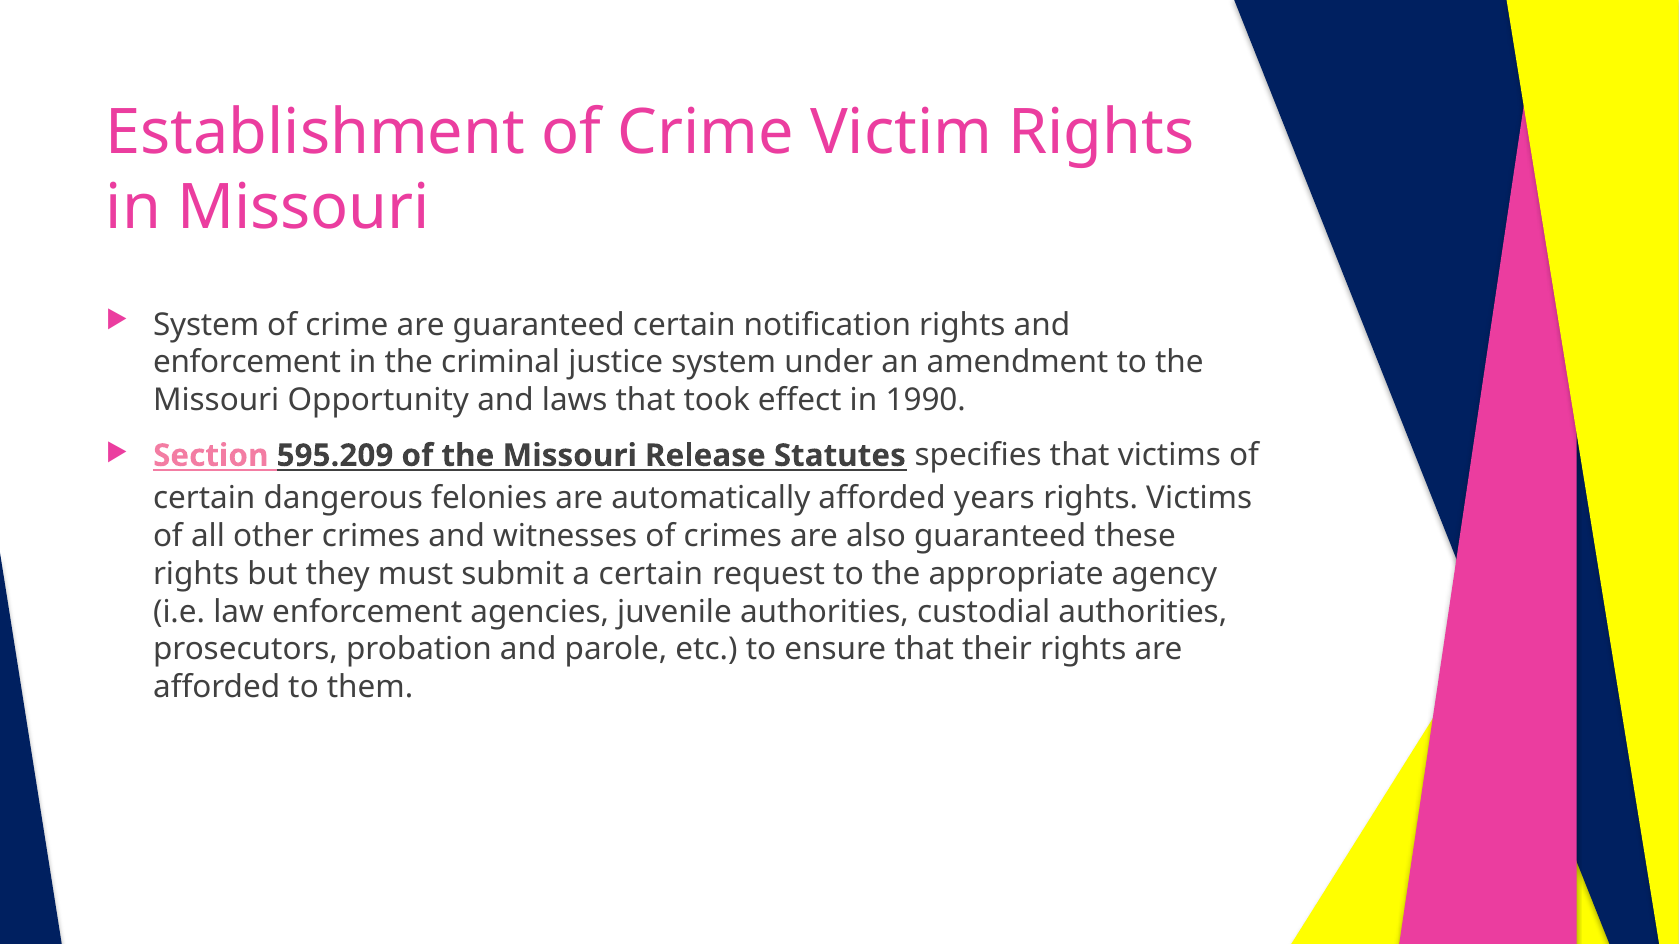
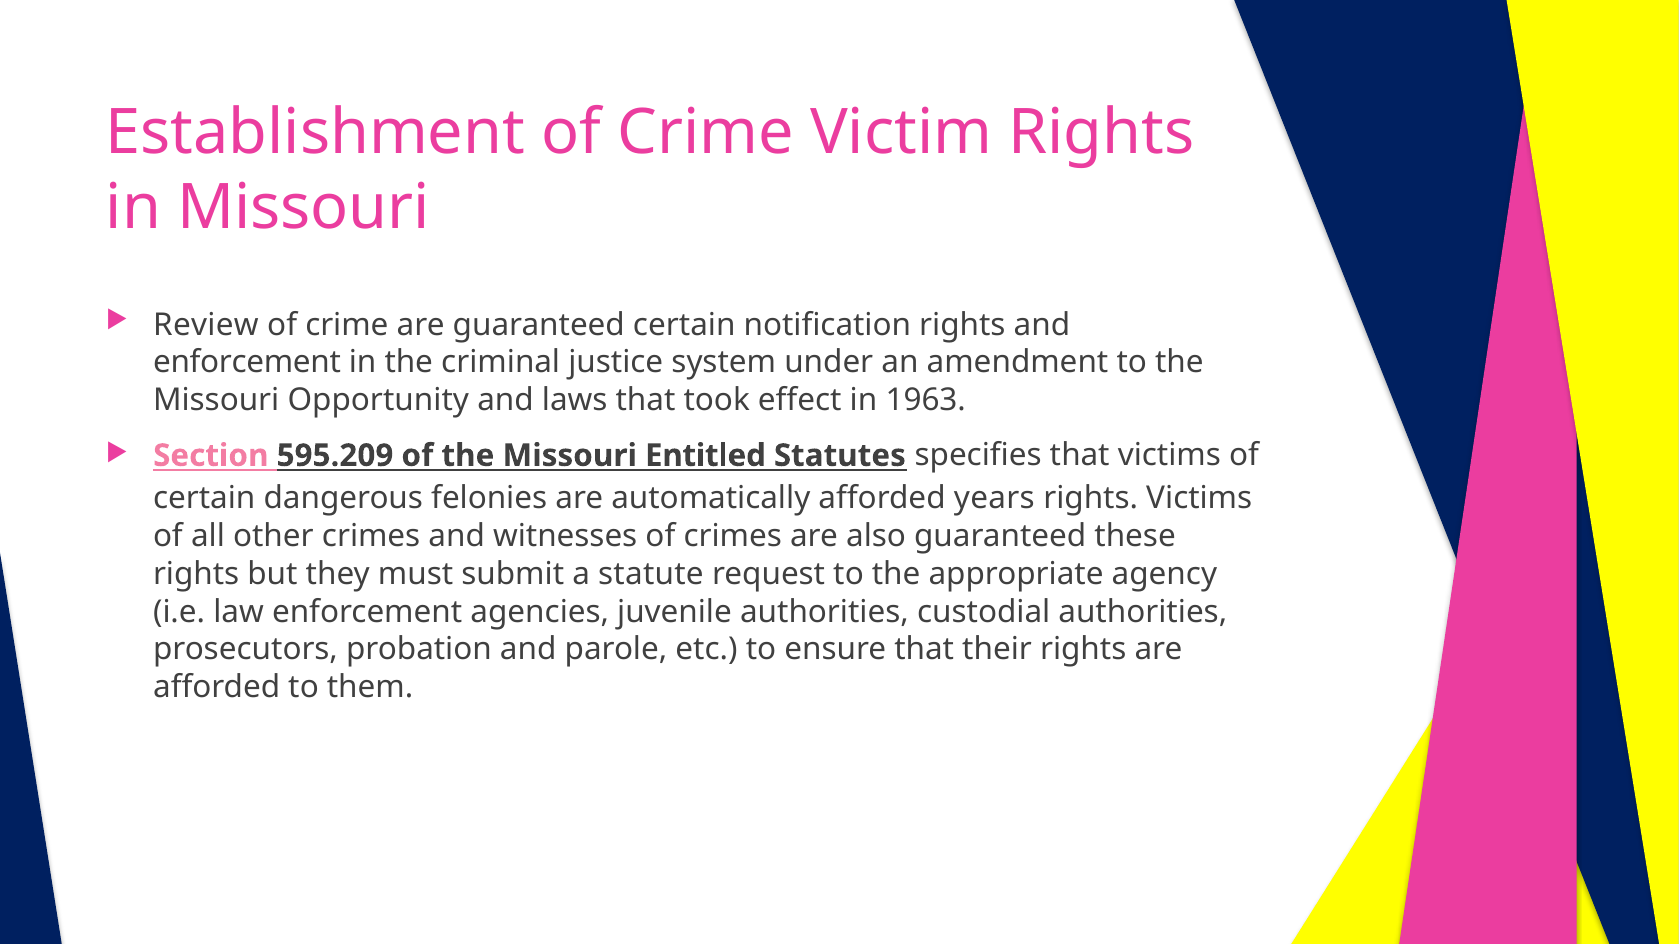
System at (206, 325): System -> Review
1990: 1990 -> 1963
Release: Release -> Entitled
a certain: certain -> statute
